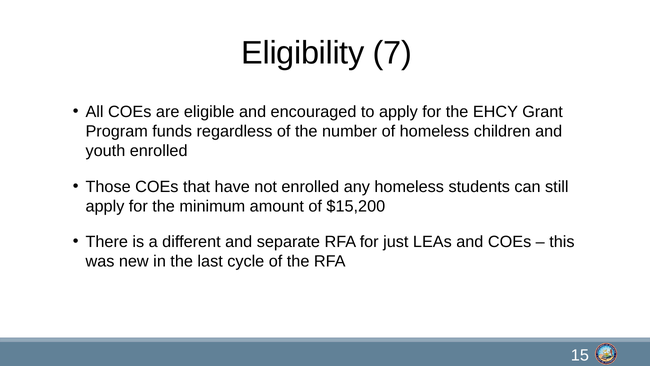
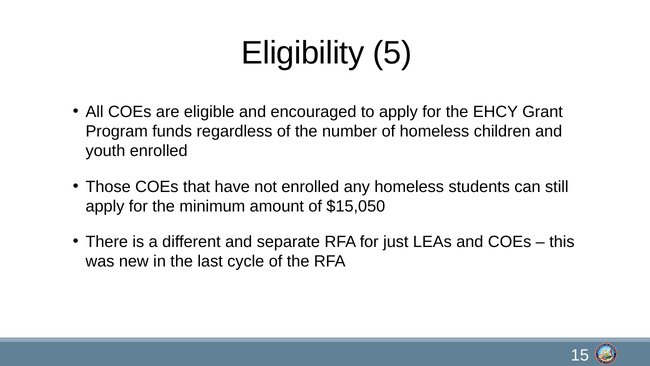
7: 7 -> 5
$15,200: $15,200 -> $15,050
